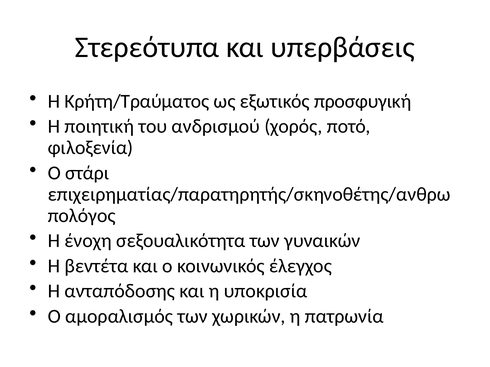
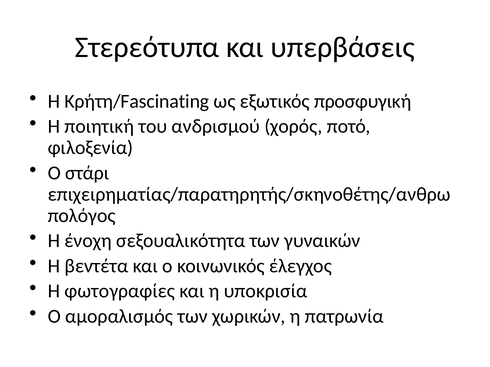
Κρήτη/Τραύματος: Κρήτη/Τραύματος -> Κρήτη/Fascinating
ανταπόδοσης: ανταπόδοσης -> φωτογραφίες
